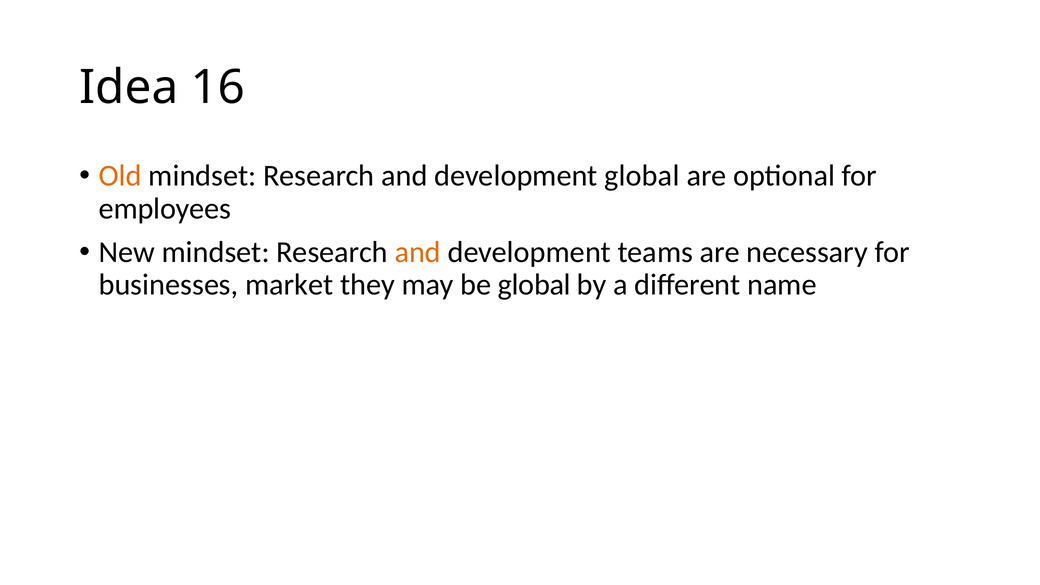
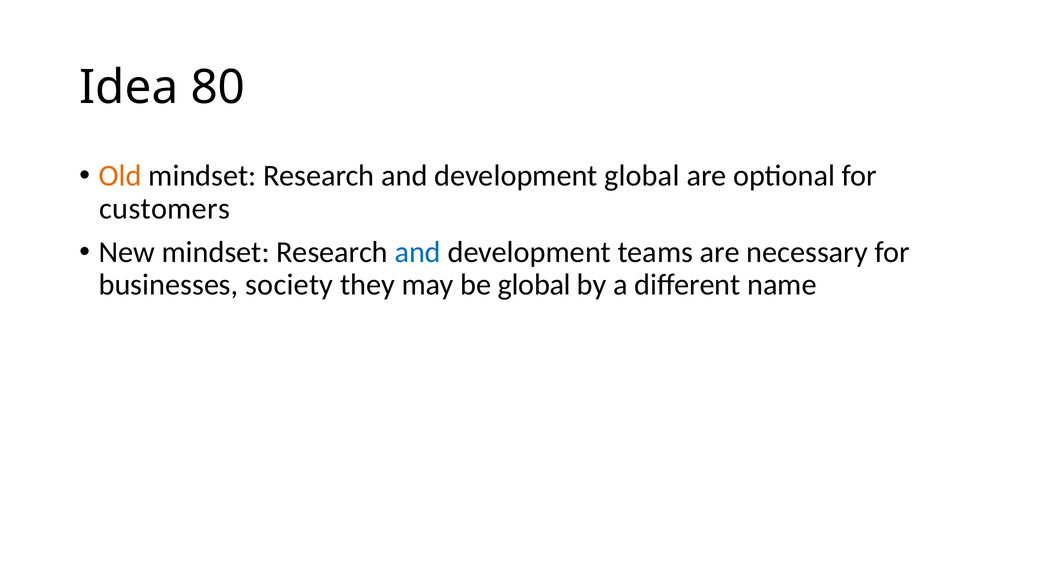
16: 16 -> 80
employees: employees -> customers
and at (418, 252) colour: orange -> blue
market: market -> society
